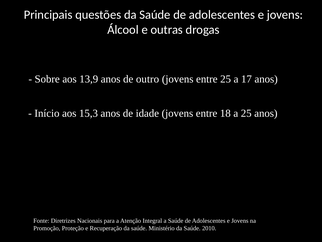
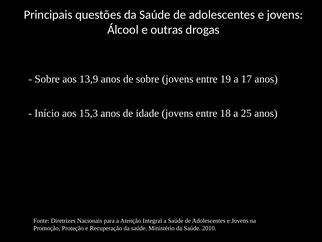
de outro: outro -> sobre
entre 25: 25 -> 19
